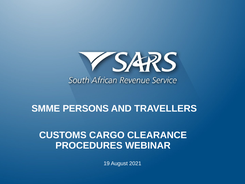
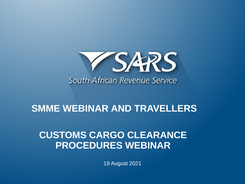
SMME PERSONS: PERSONS -> WEBINAR
